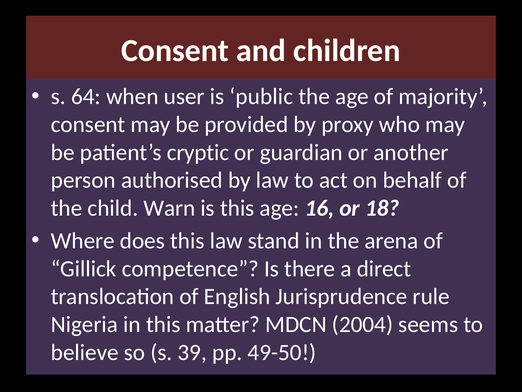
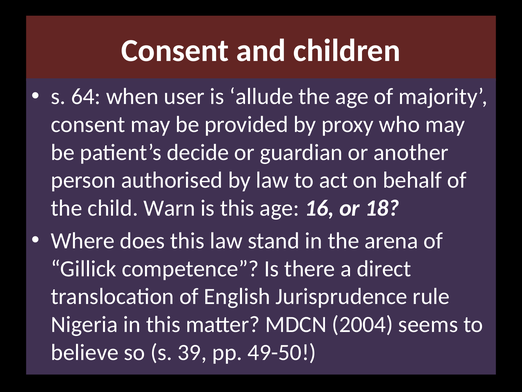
public: public -> allude
cryptic: cryptic -> decide
